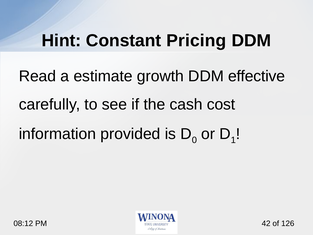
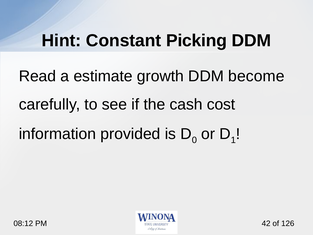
Pricing: Pricing -> Picking
effective: effective -> become
